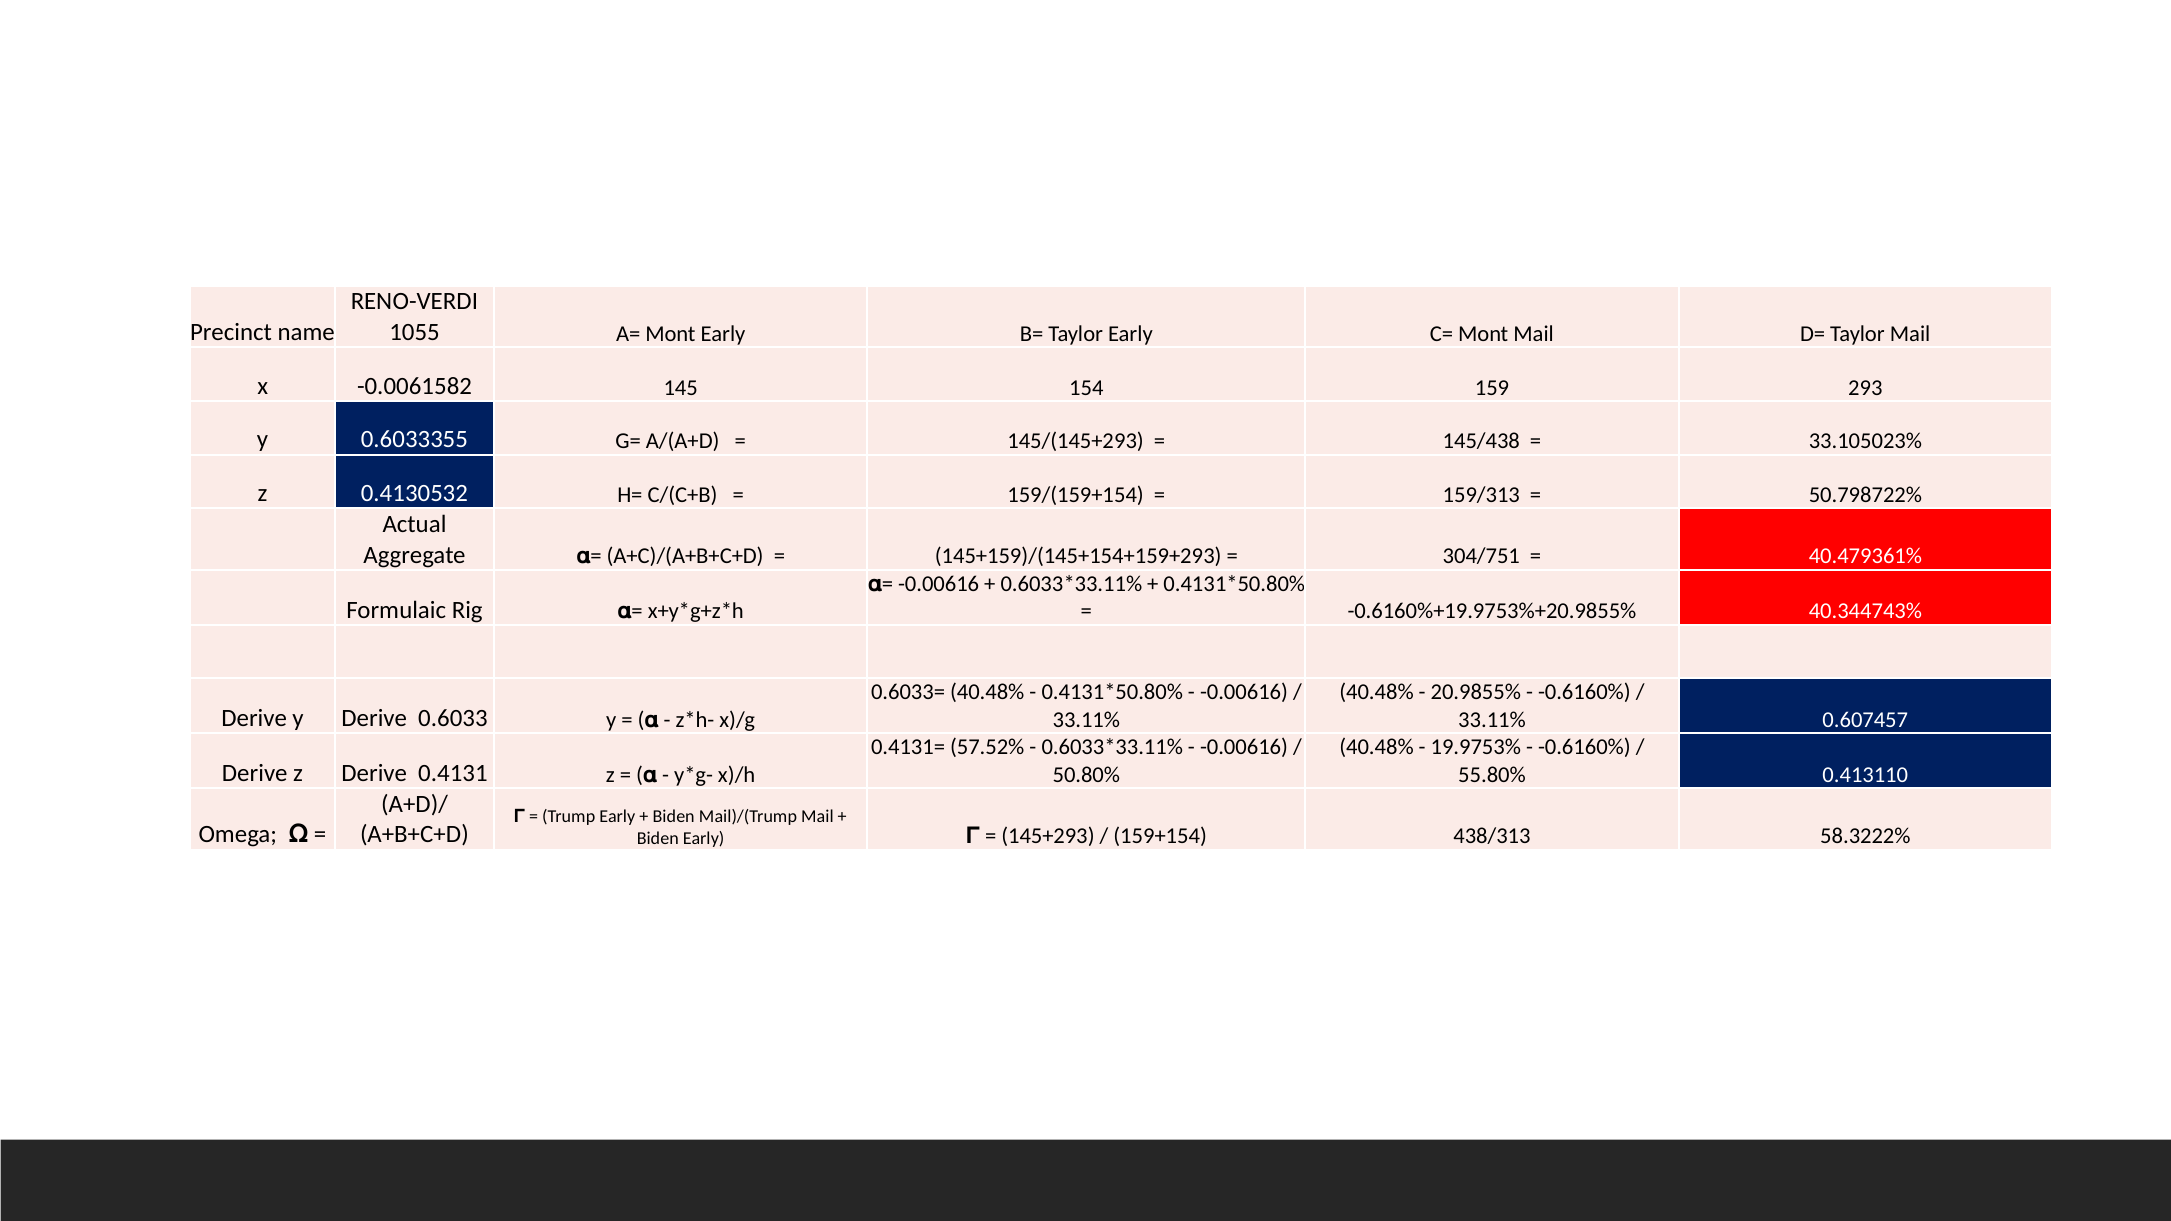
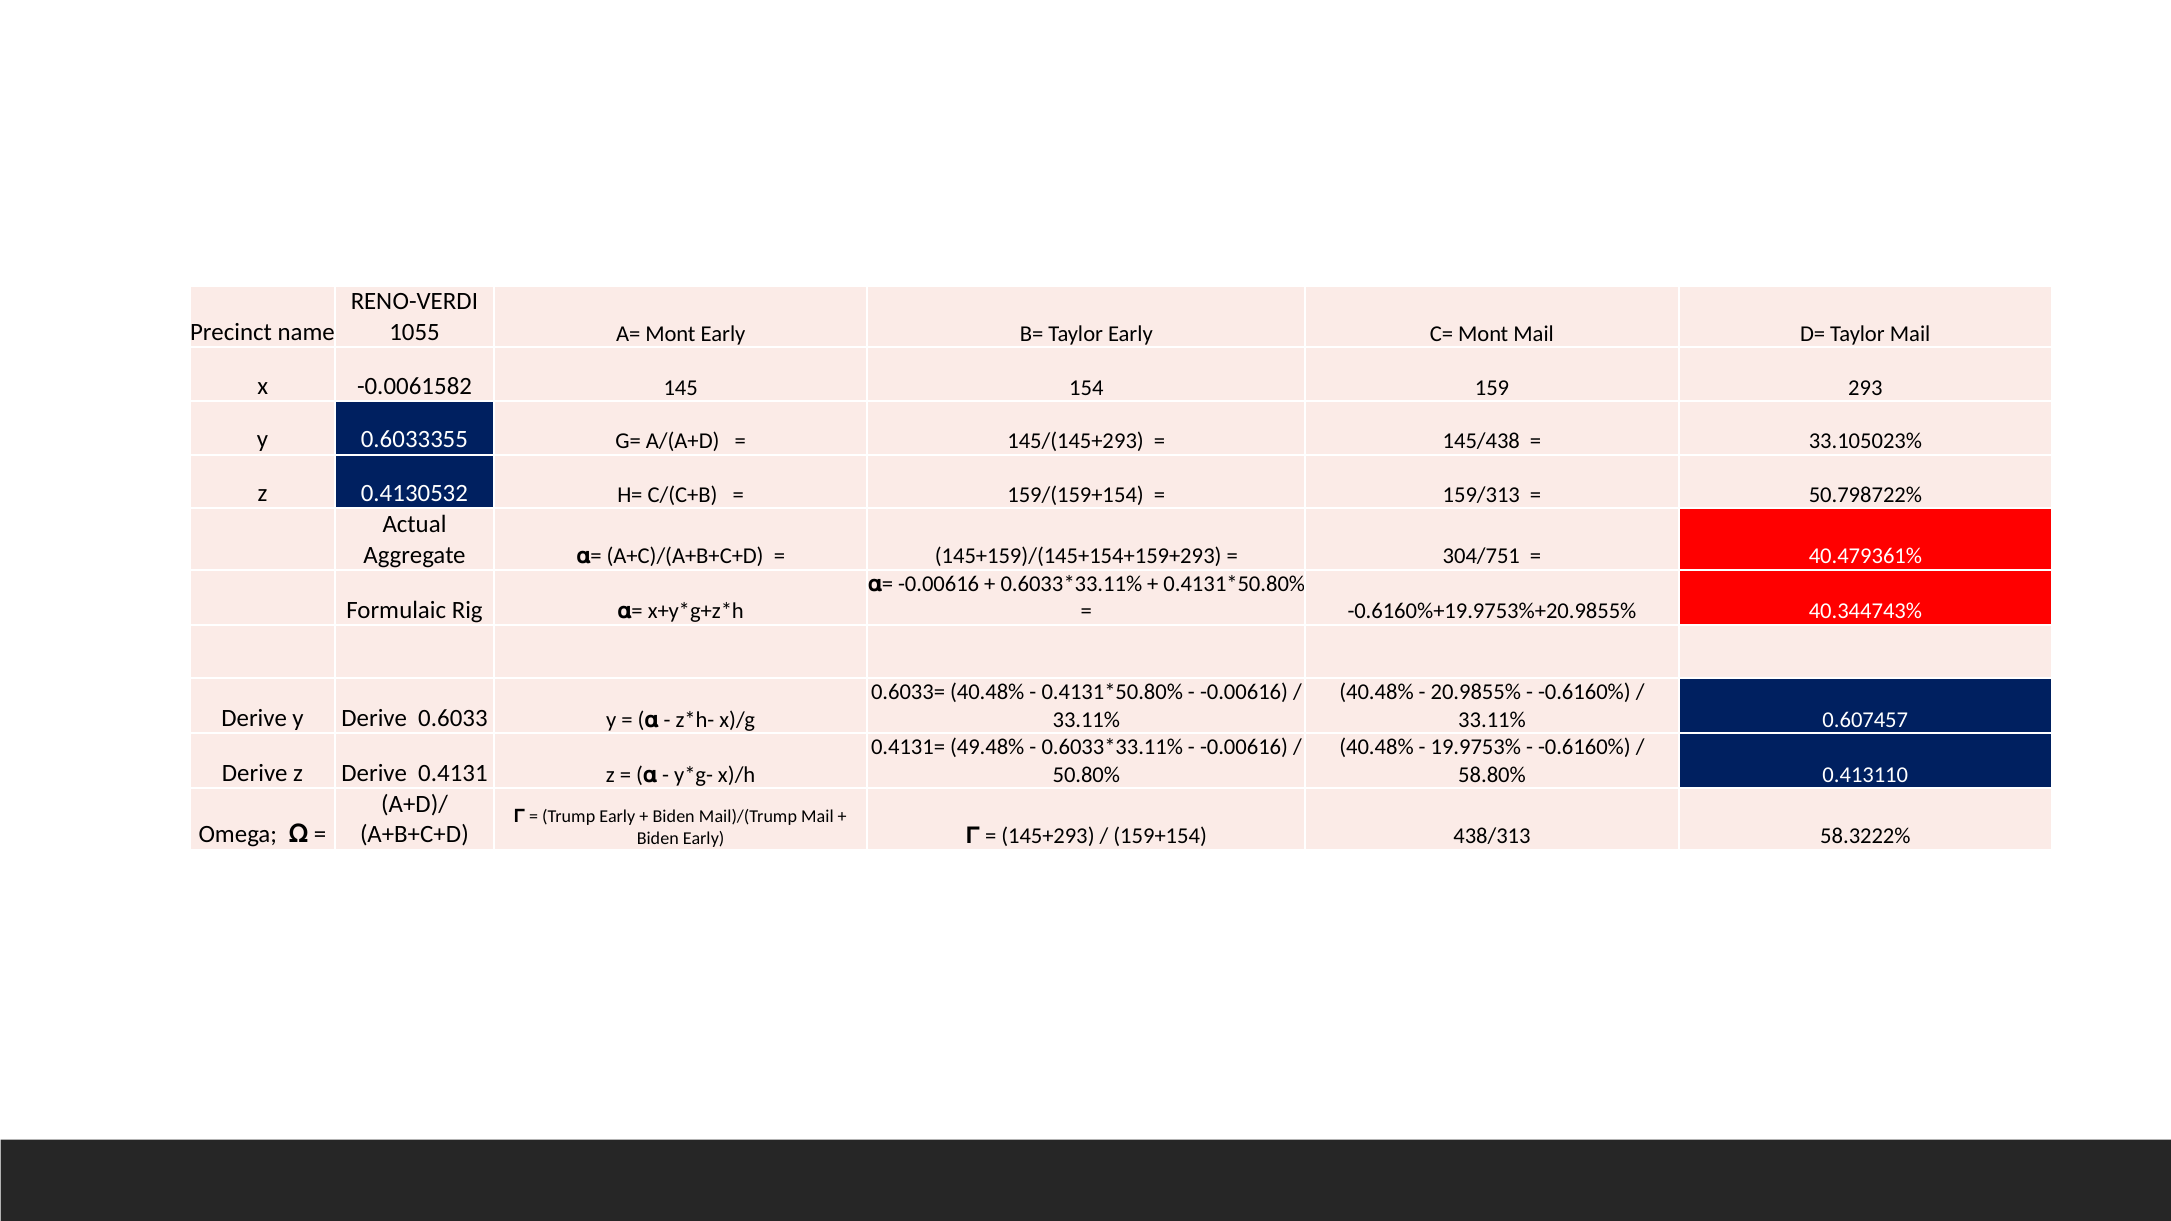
57.52%: 57.52% -> 49.48%
55.80%: 55.80% -> 58.80%
